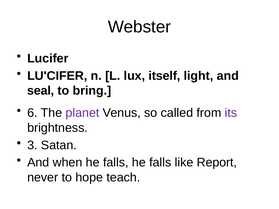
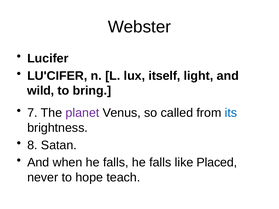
seal: seal -> wild
6: 6 -> 7
its colour: purple -> blue
3: 3 -> 8
Report: Report -> Placed
